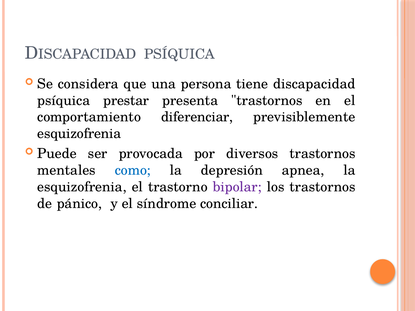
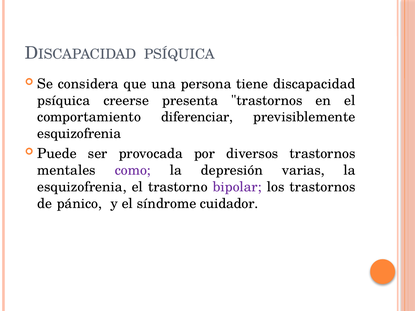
prestar: prestar -> creerse
como colour: blue -> purple
apnea: apnea -> varias
conciliar: conciliar -> cuidador
